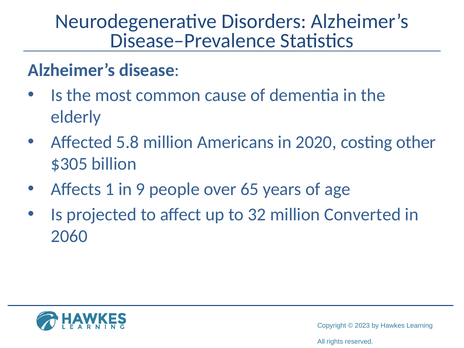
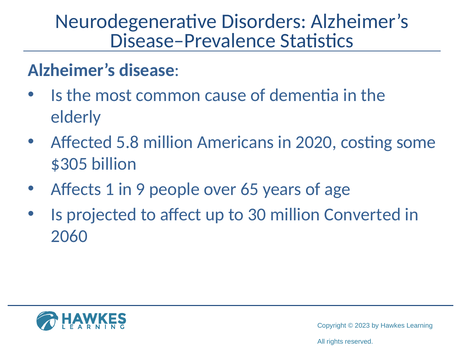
other: other -> some
32: 32 -> 30
